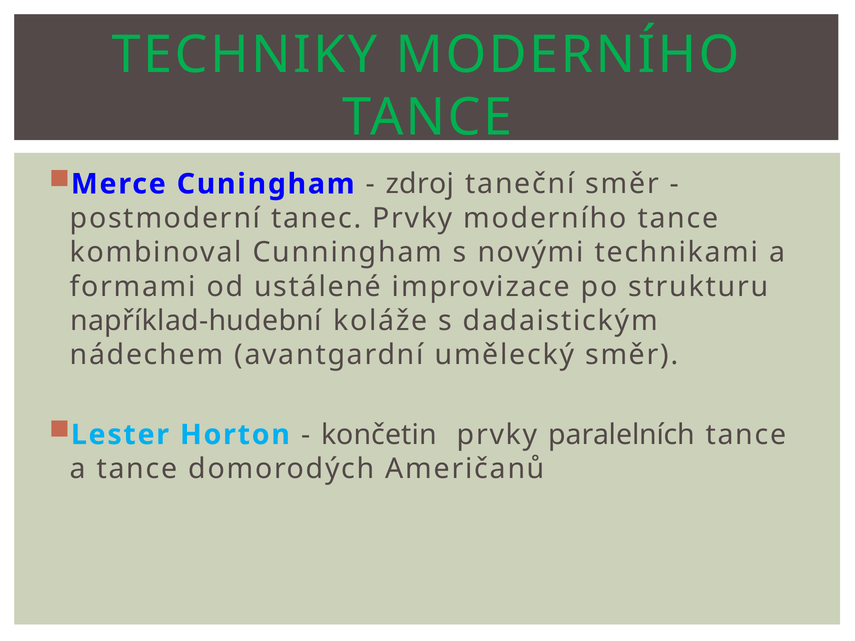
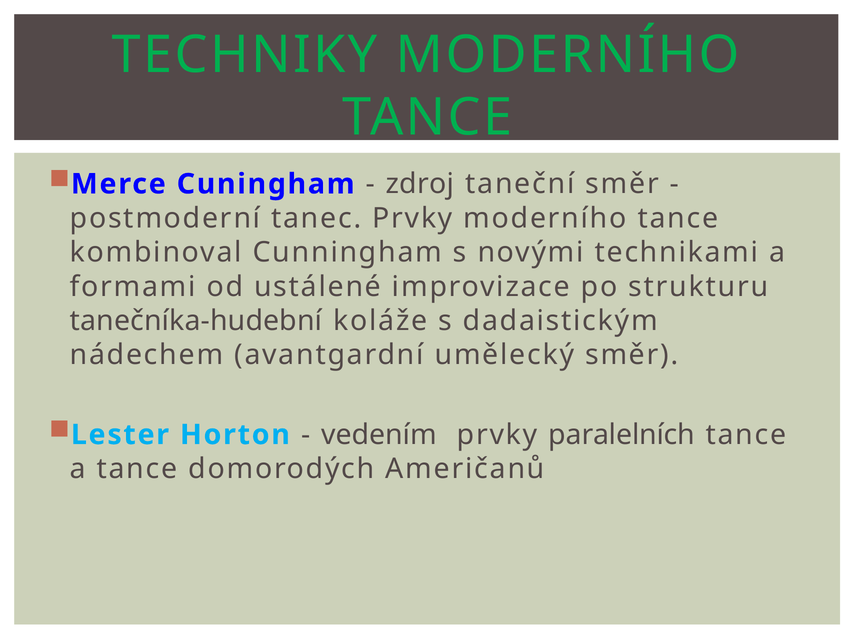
například-hudební: například-hudební -> tanečníka-hudební
končetin: končetin -> vedením
